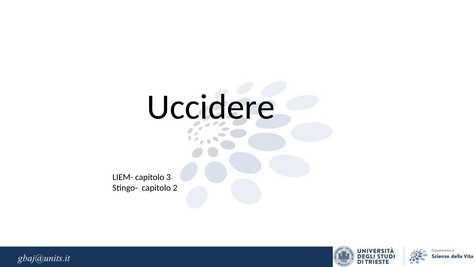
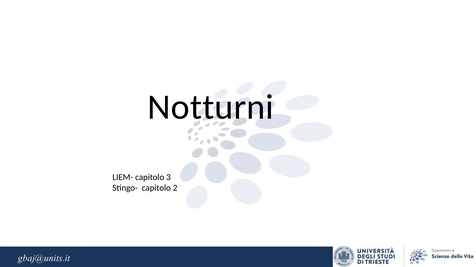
Uccidere: Uccidere -> Notturni
